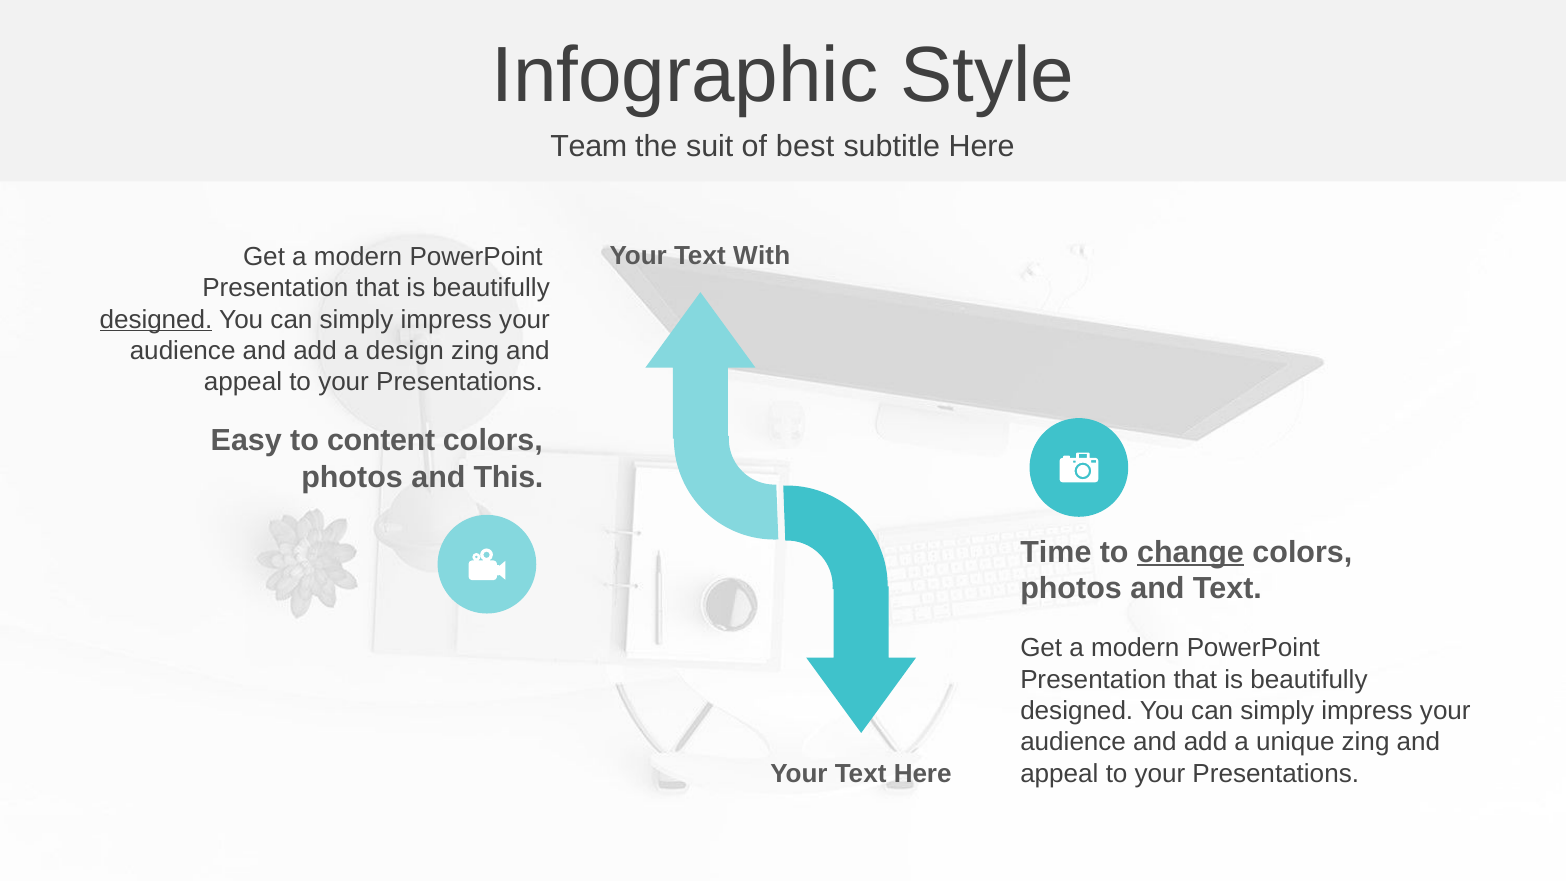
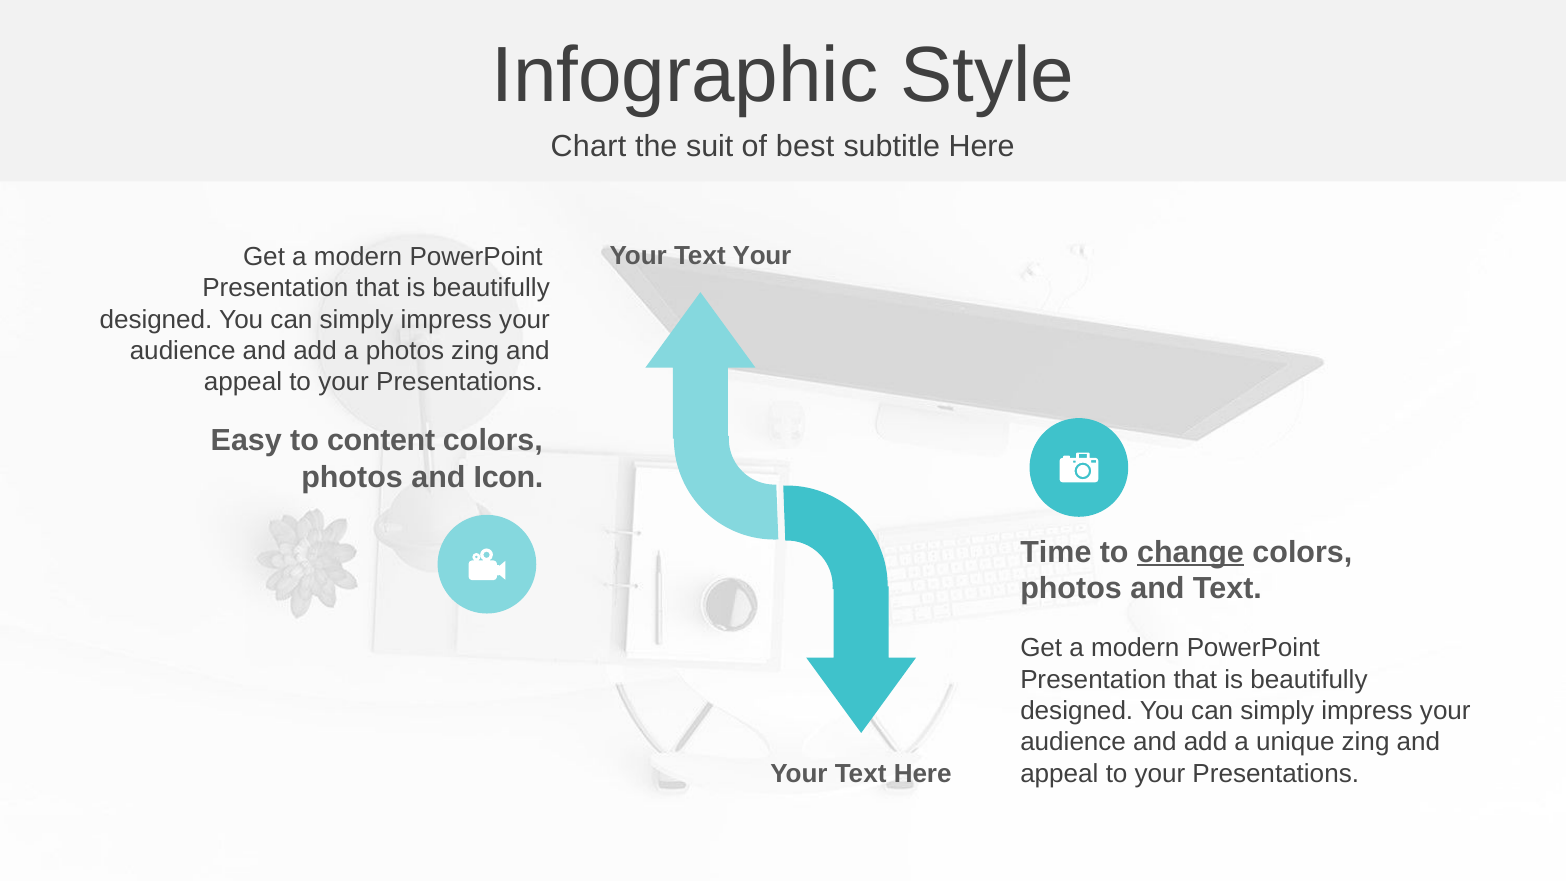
Team: Team -> Chart
Text With: With -> Your
designed at (156, 319) underline: present -> none
a design: design -> photos
This: This -> Icon
